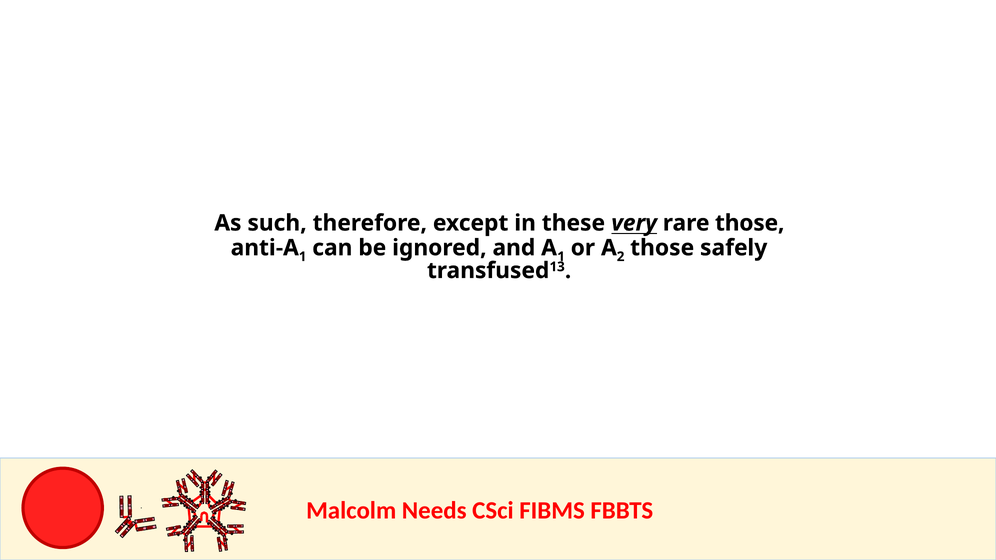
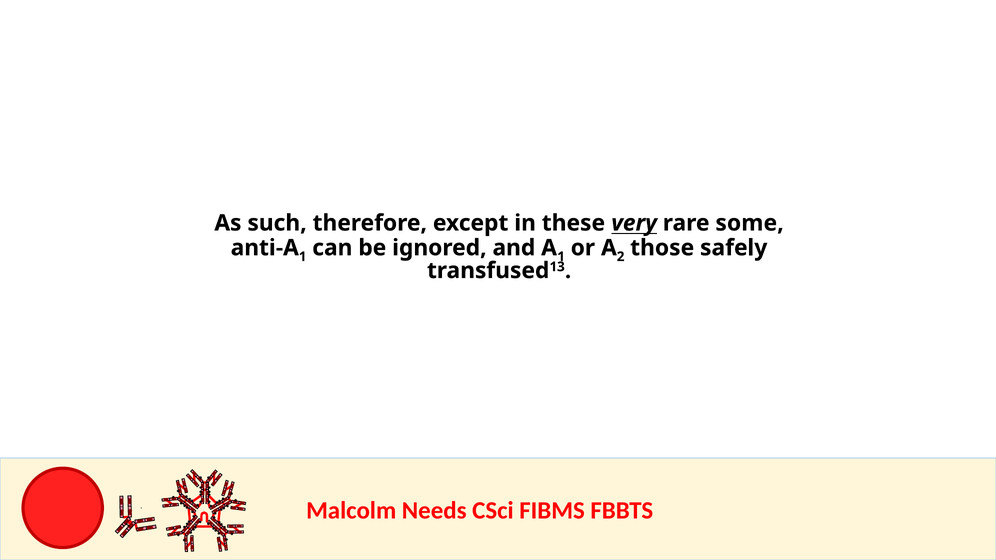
rare those: those -> some
